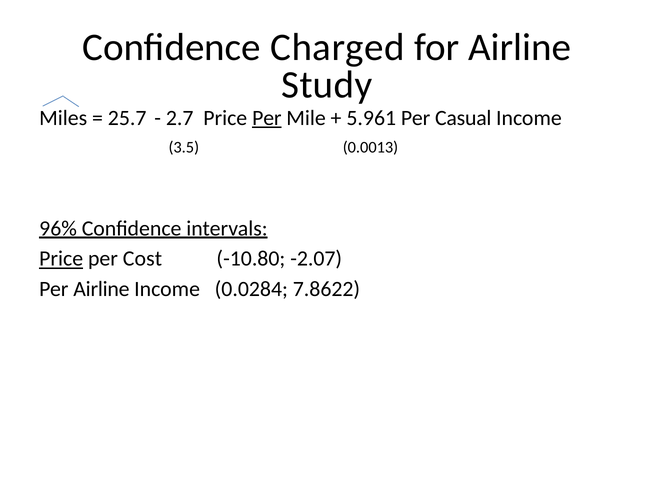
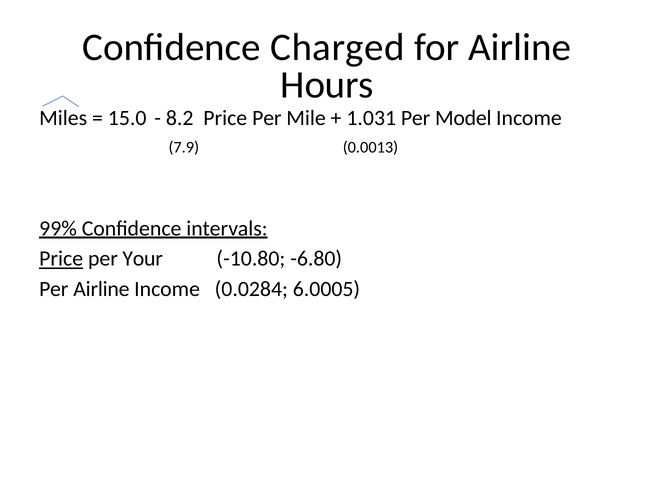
Study: Study -> Hours
25.7: 25.7 -> 15.0
2.7: 2.7 -> 8.2
Per at (267, 118) underline: present -> none
5.961: 5.961 -> 1.031
Casual: Casual -> Model
3.5: 3.5 -> 7.9
96%: 96% -> 99%
Cost: Cost -> Your
-2.07: -2.07 -> -6.80
7.8622: 7.8622 -> 6.0005
